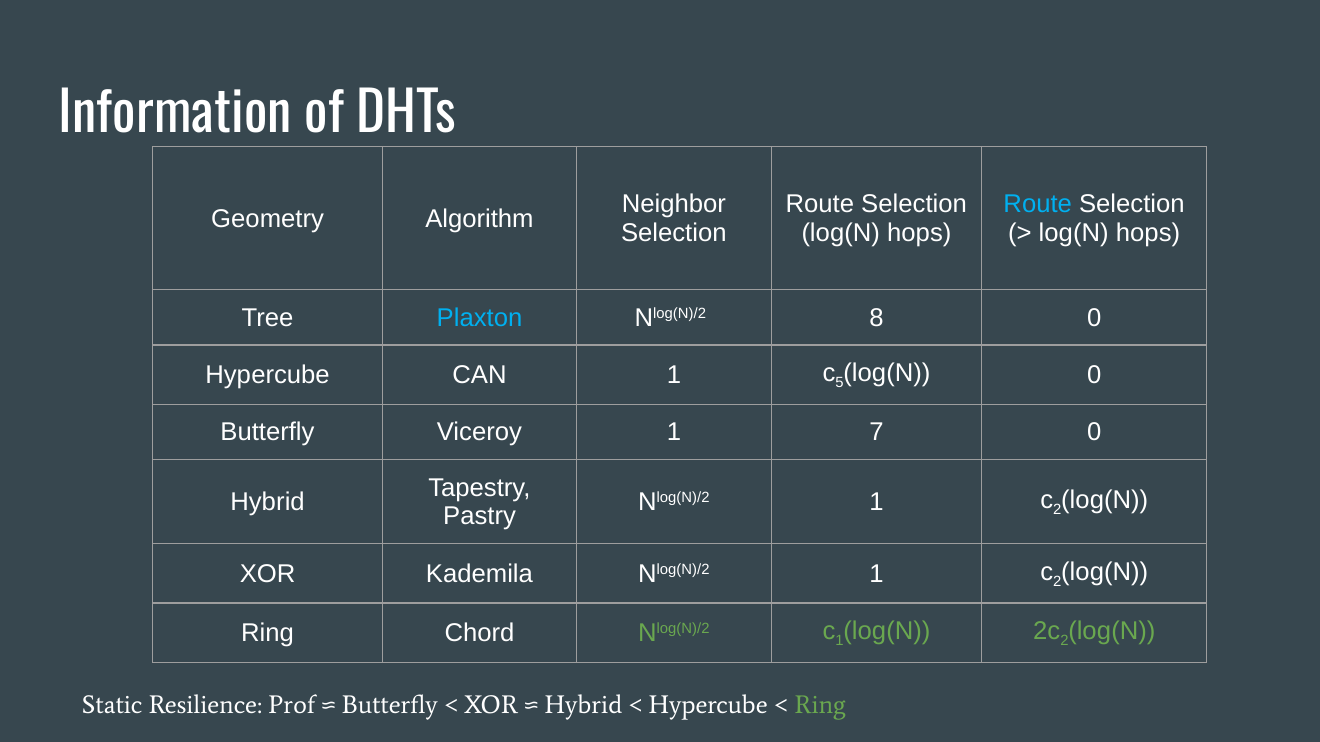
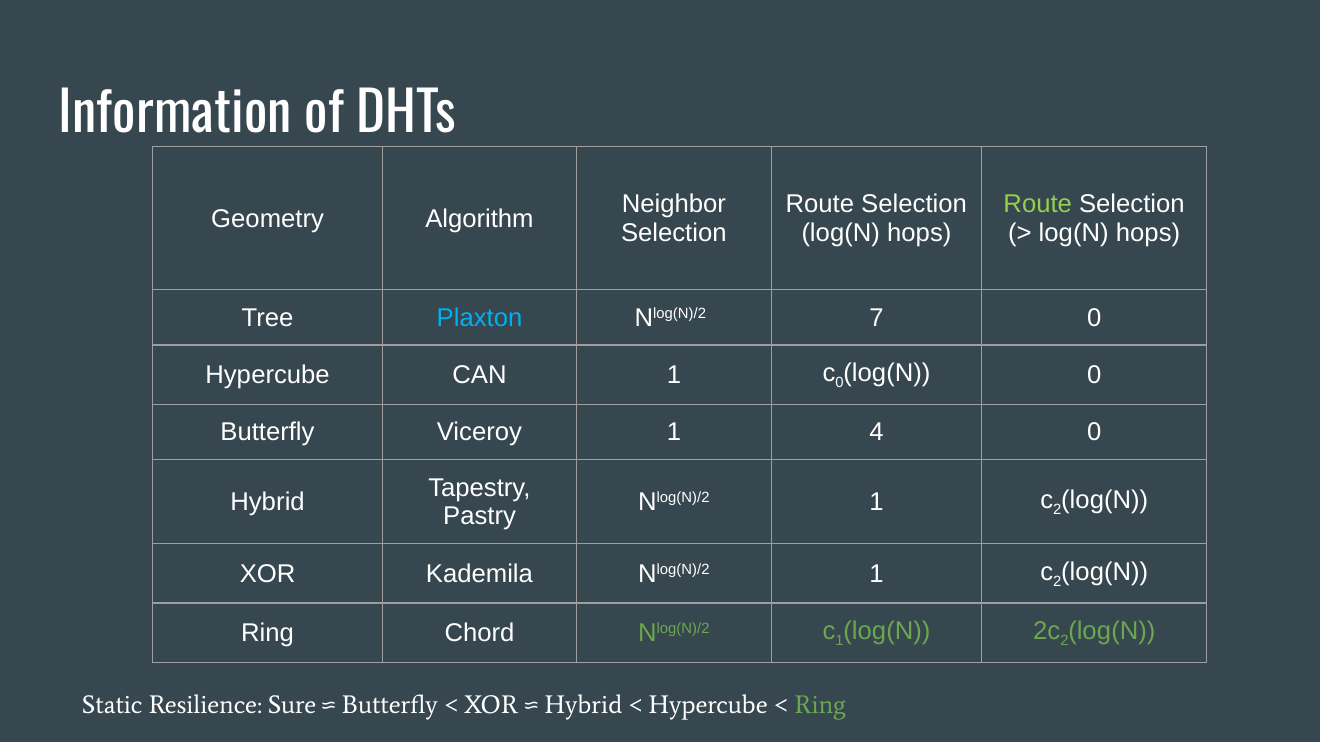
Route at (1038, 204) colour: light blue -> light green
8: 8 -> 7
5 at (839, 383): 5 -> 0
7: 7 -> 4
Prof: Prof -> Sure
